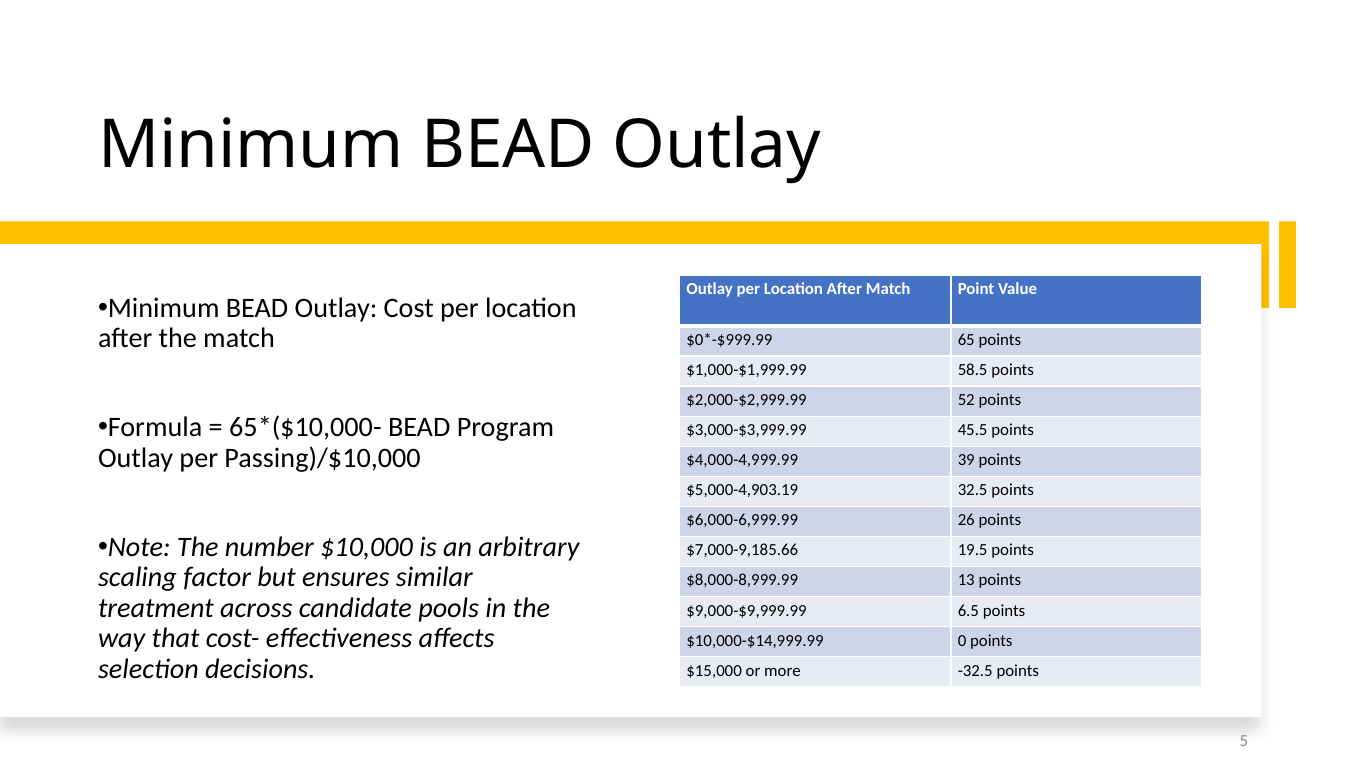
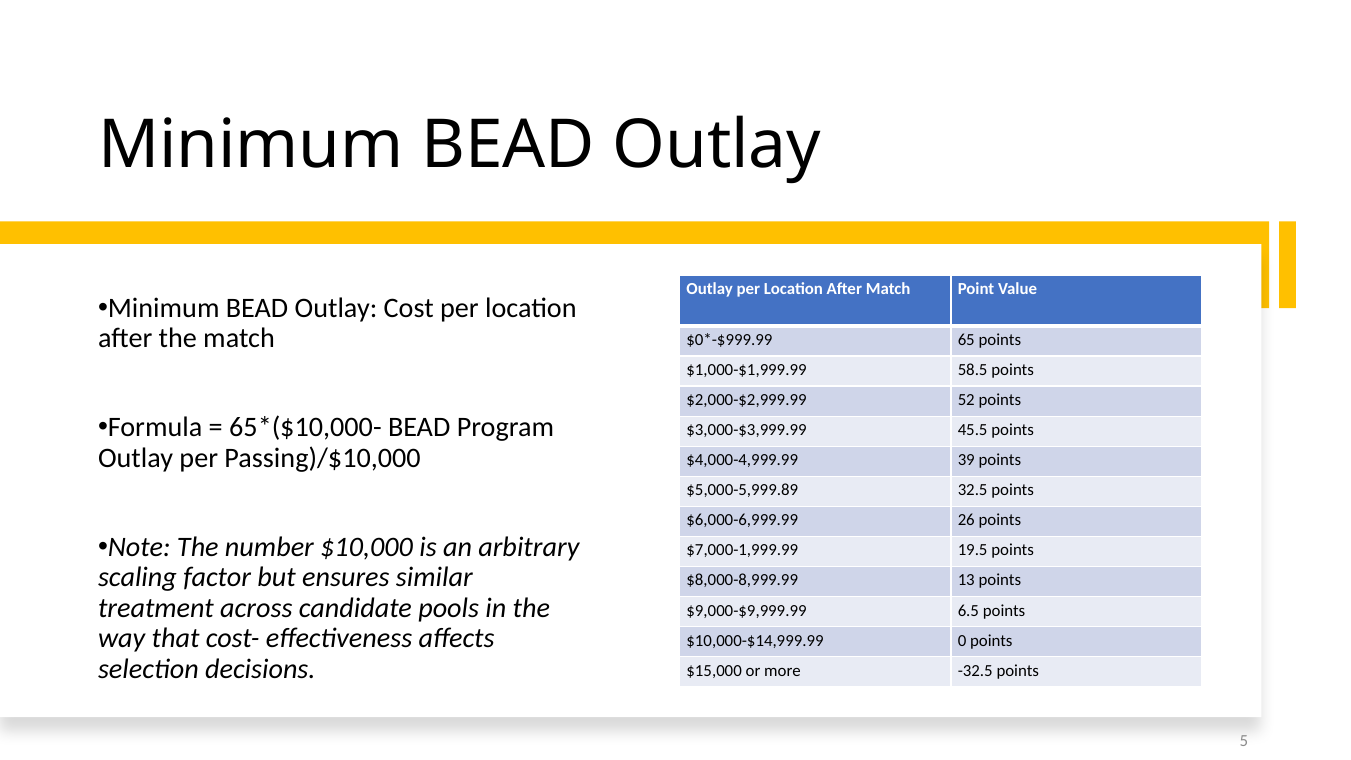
$5,000-4,903.19: $5,000-4,903.19 -> $5,000-5,999.89
$7,000-9,185.66: $7,000-9,185.66 -> $7,000-1,999.99
